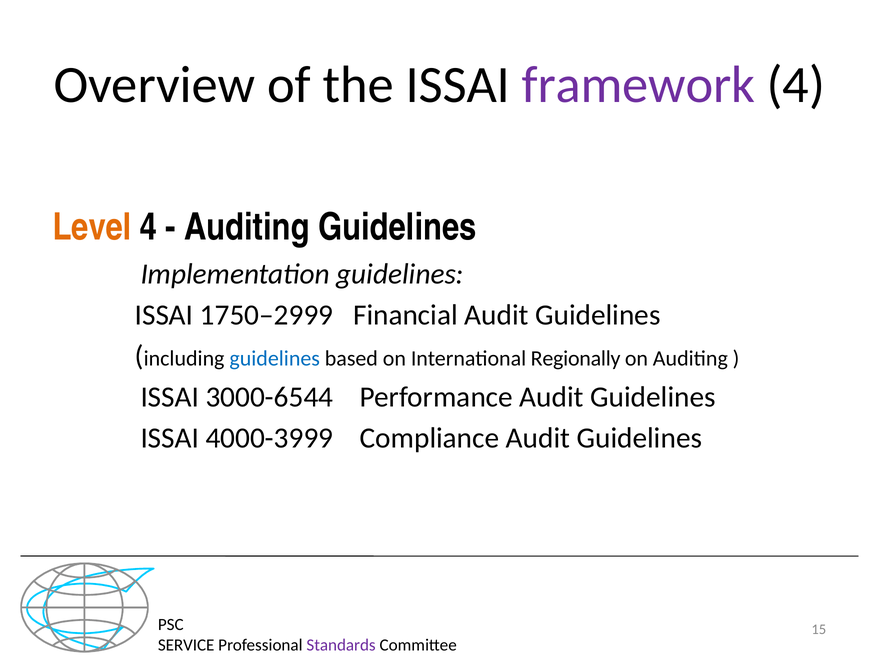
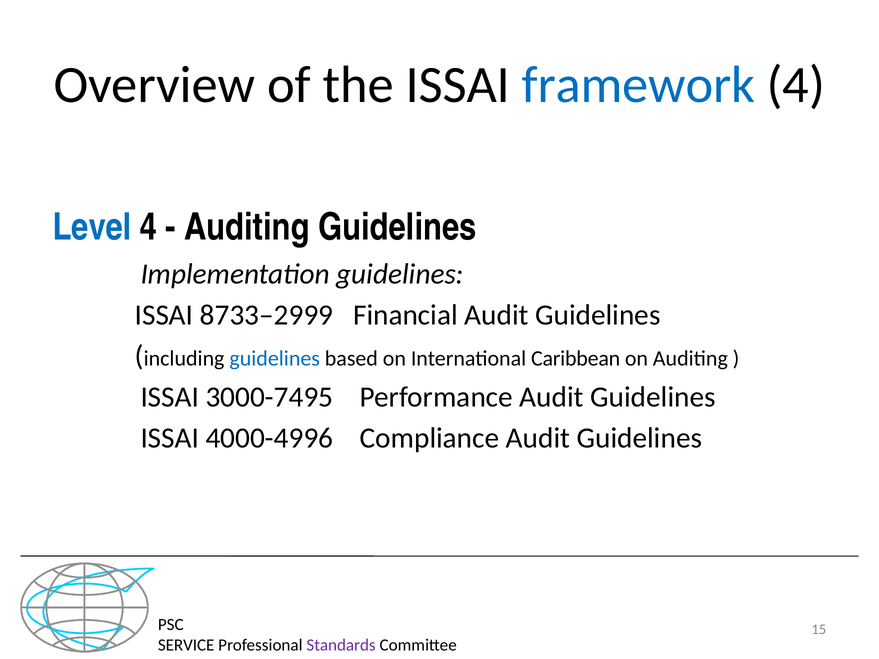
framework colour: purple -> blue
Level colour: orange -> blue
1750–2999: 1750–2999 -> 8733–2999
Regionally: Regionally -> Caribbean
3000-6544: 3000-6544 -> 3000-7495
4000-3999: 4000-3999 -> 4000-4996
